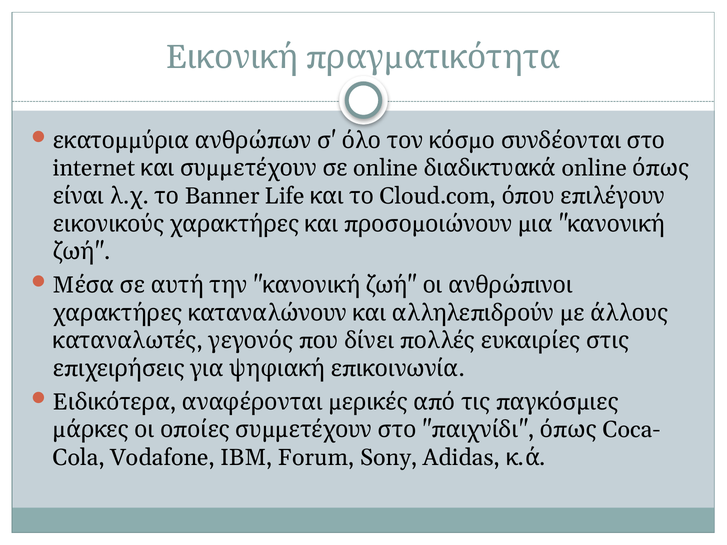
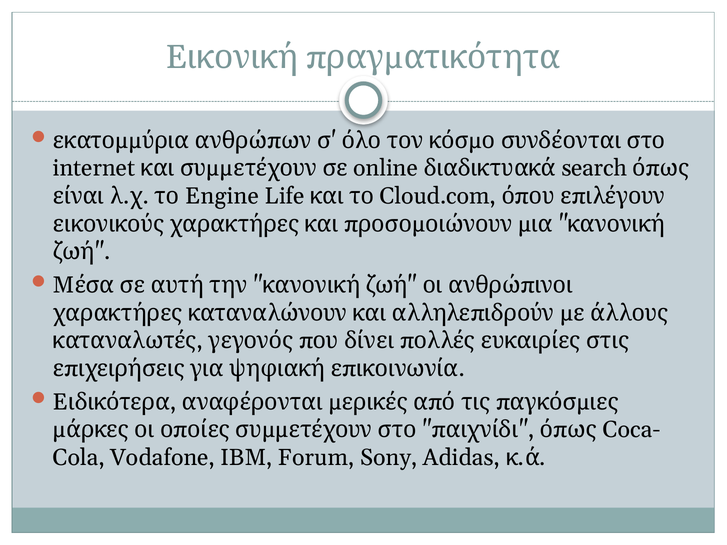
online online: online -> search
Banner: Banner -> Engine
